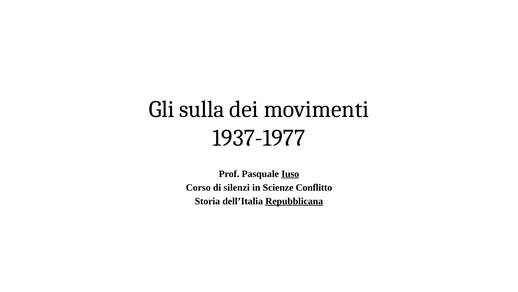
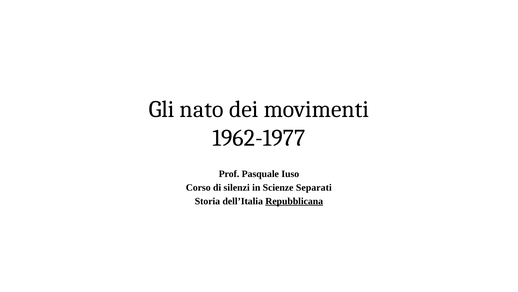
sulla: sulla -> nato
1937-1977: 1937-1977 -> 1962-1977
Iuso underline: present -> none
Conflitto: Conflitto -> Separati
